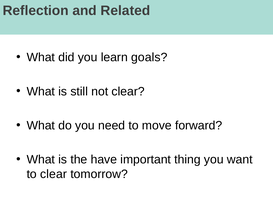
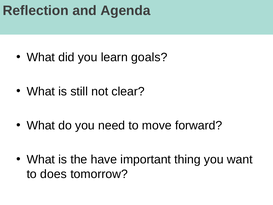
Related: Related -> Agenda
to clear: clear -> does
